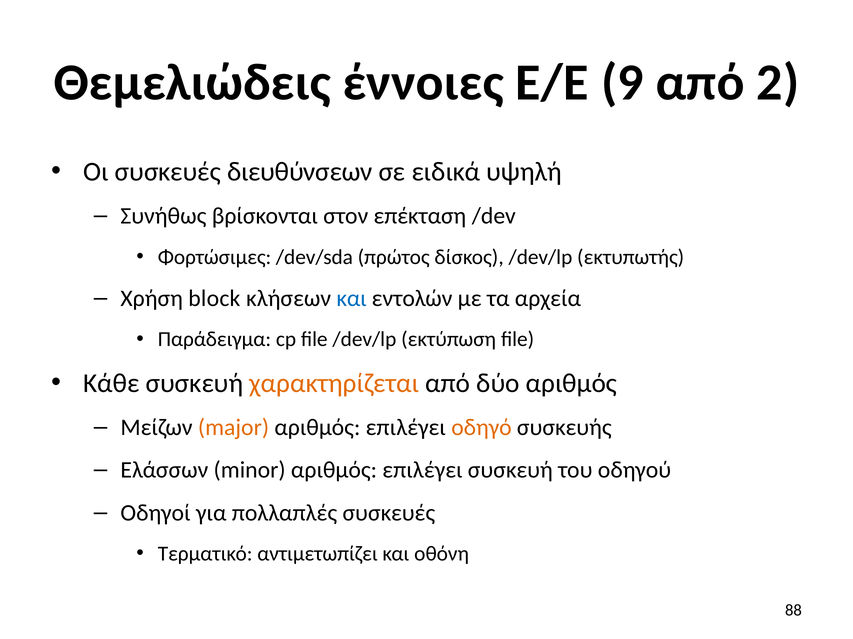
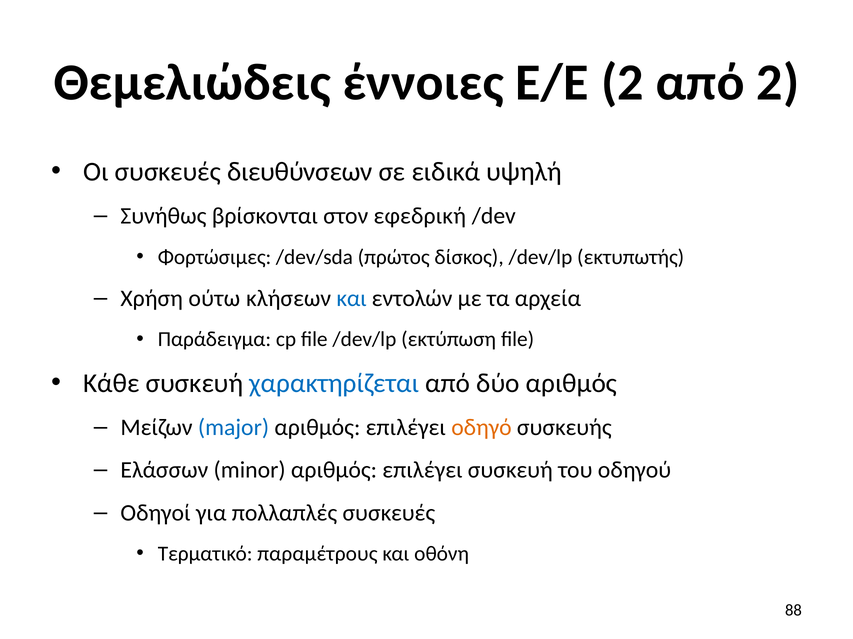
Ε/Ε 9: 9 -> 2
επέκταση: επέκταση -> εφεδρική
block: block -> ούτω
χαρακτηρίζεται colour: orange -> blue
major colour: orange -> blue
αντιμετωπίζει: αντιμετωπίζει -> παραμέτρους
